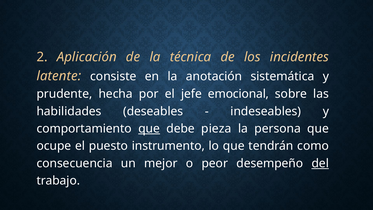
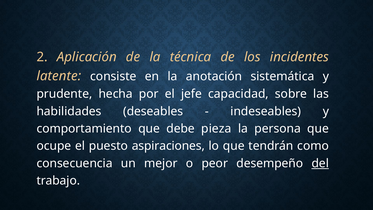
emocional: emocional -> capacidad
que at (149, 129) underline: present -> none
instrumento: instrumento -> aspiraciones
